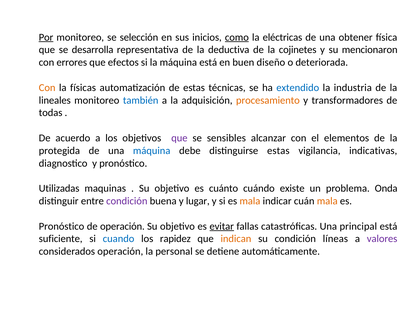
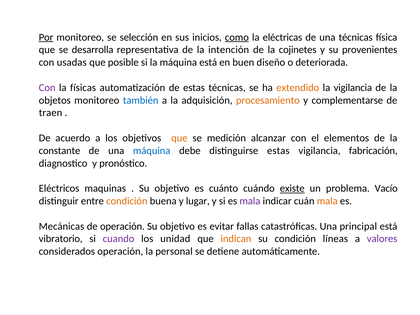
una obtener: obtener -> técnicas
deductiva: deductiva -> intención
mencionaron: mencionaron -> provenientes
errores: errores -> usadas
efectos: efectos -> posible
Con at (47, 88) colour: orange -> purple
extendido colour: blue -> orange
la industria: industria -> vigilancia
lineales: lineales -> objetos
transformadores: transformadores -> complementarse
todas: todas -> traen
que at (179, 138) colour: purple -> orange
sensibles: sensibles -> medición
protegida: protegida -> constante
indicativas: indicativas -> fabricación
Utilizadas: Utilizadas -> Eléctricos
existe underline: none -> present
Onda: Onda -> Vacío
condición at (127, 201) colour: purple -> orange
mala at (250, 201) colour: orange -> purple
Pronóstico at (62, 226): Pronóstico -> Mecánicas
evitar underline: present -> none
suficiente: suficiente -> vibratorio
cuando colour: blue -> purple
rapidez: rapidez -> unidad
